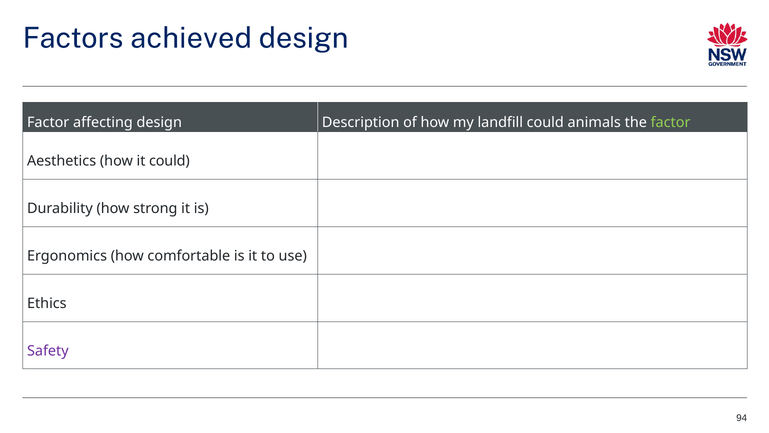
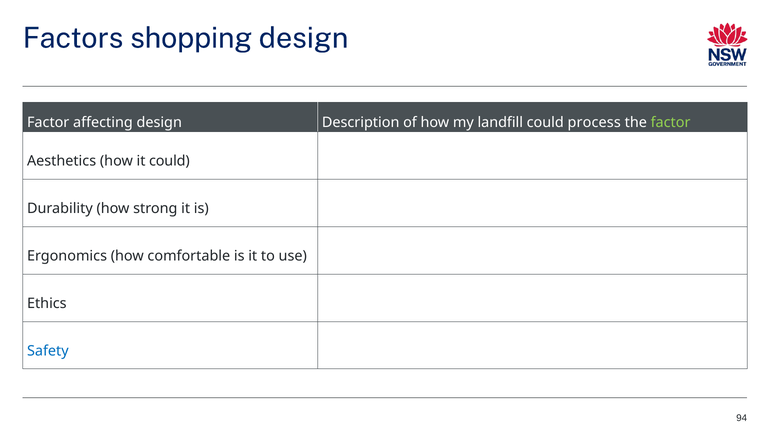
achieved: achieved -> shopping
animals: animals -> process
Safety colour: purple -> blue
